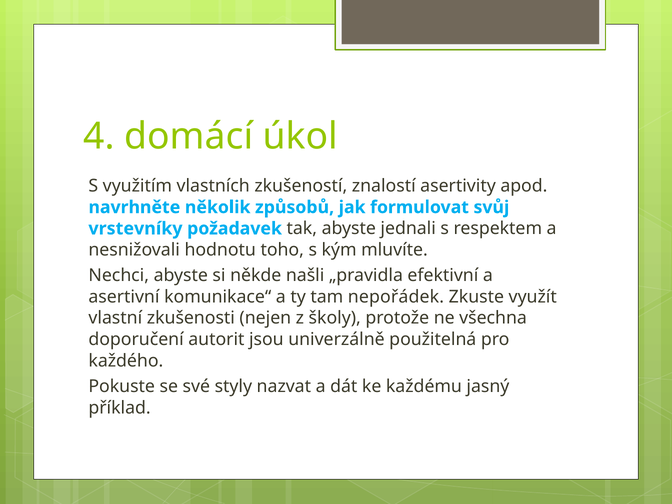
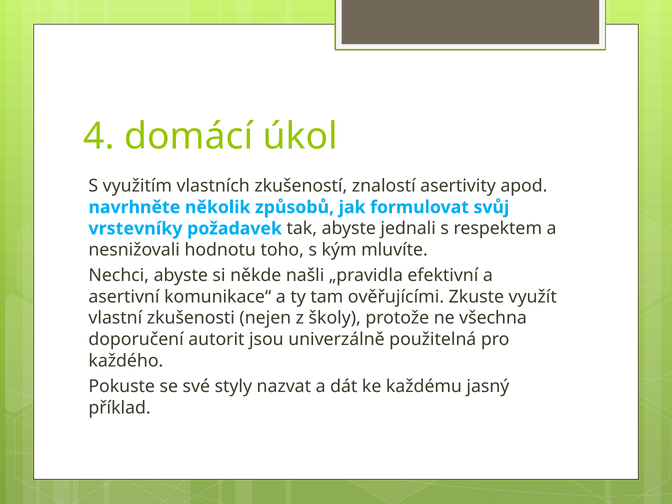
nepořádek: nepořádek -> ověřujícími
